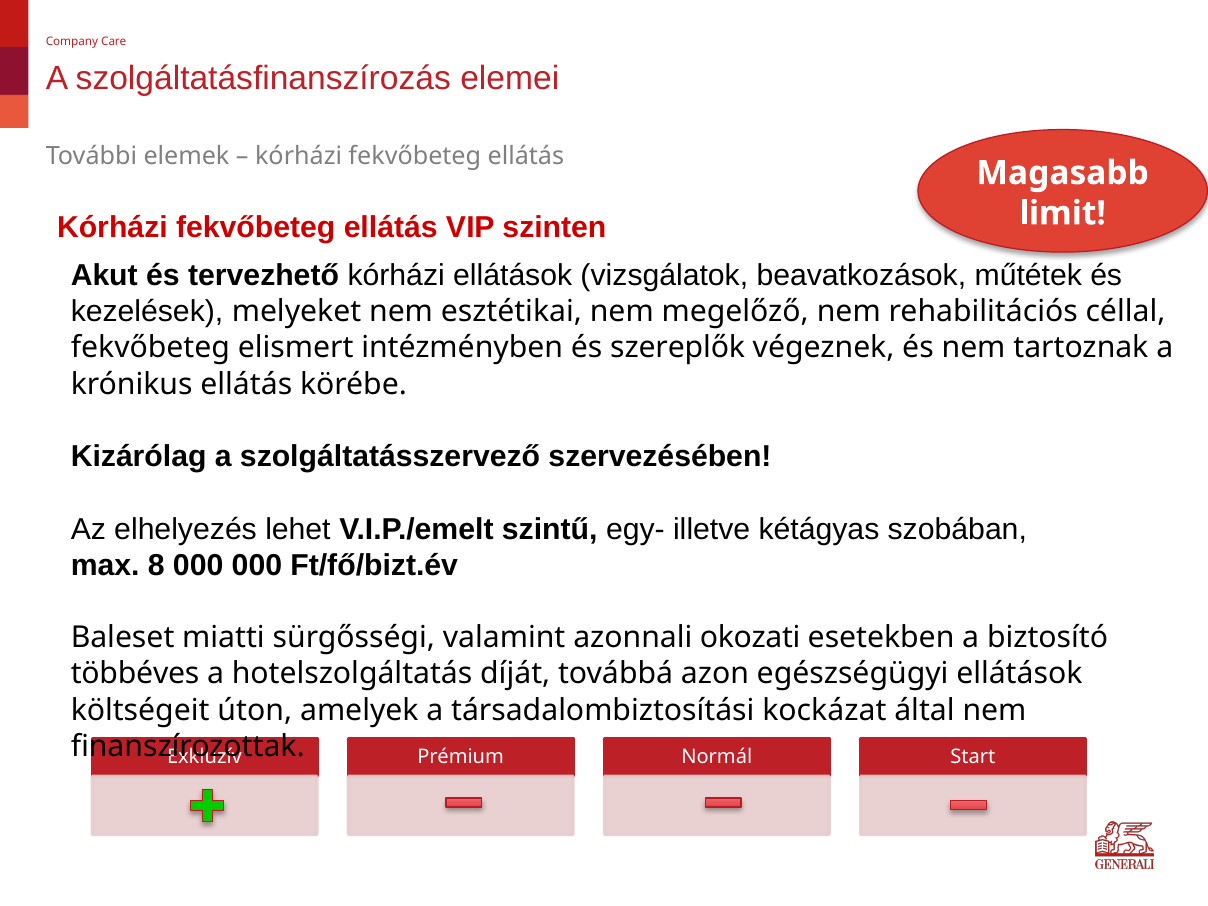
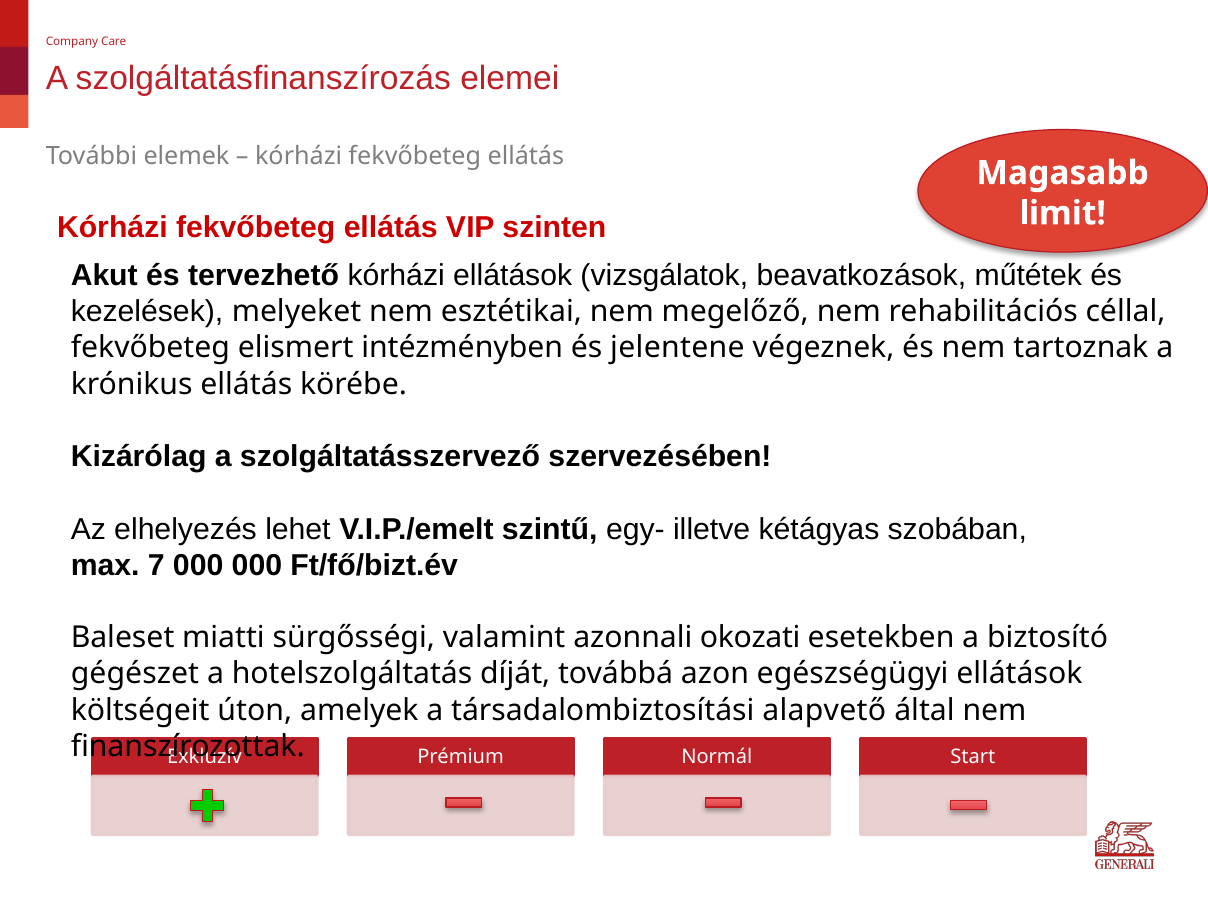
szereplők: szereplők -> jelentene
8: 8 -> 7
többéves: többéves -> gégészet
kockázat: kockázat -> alapvető
